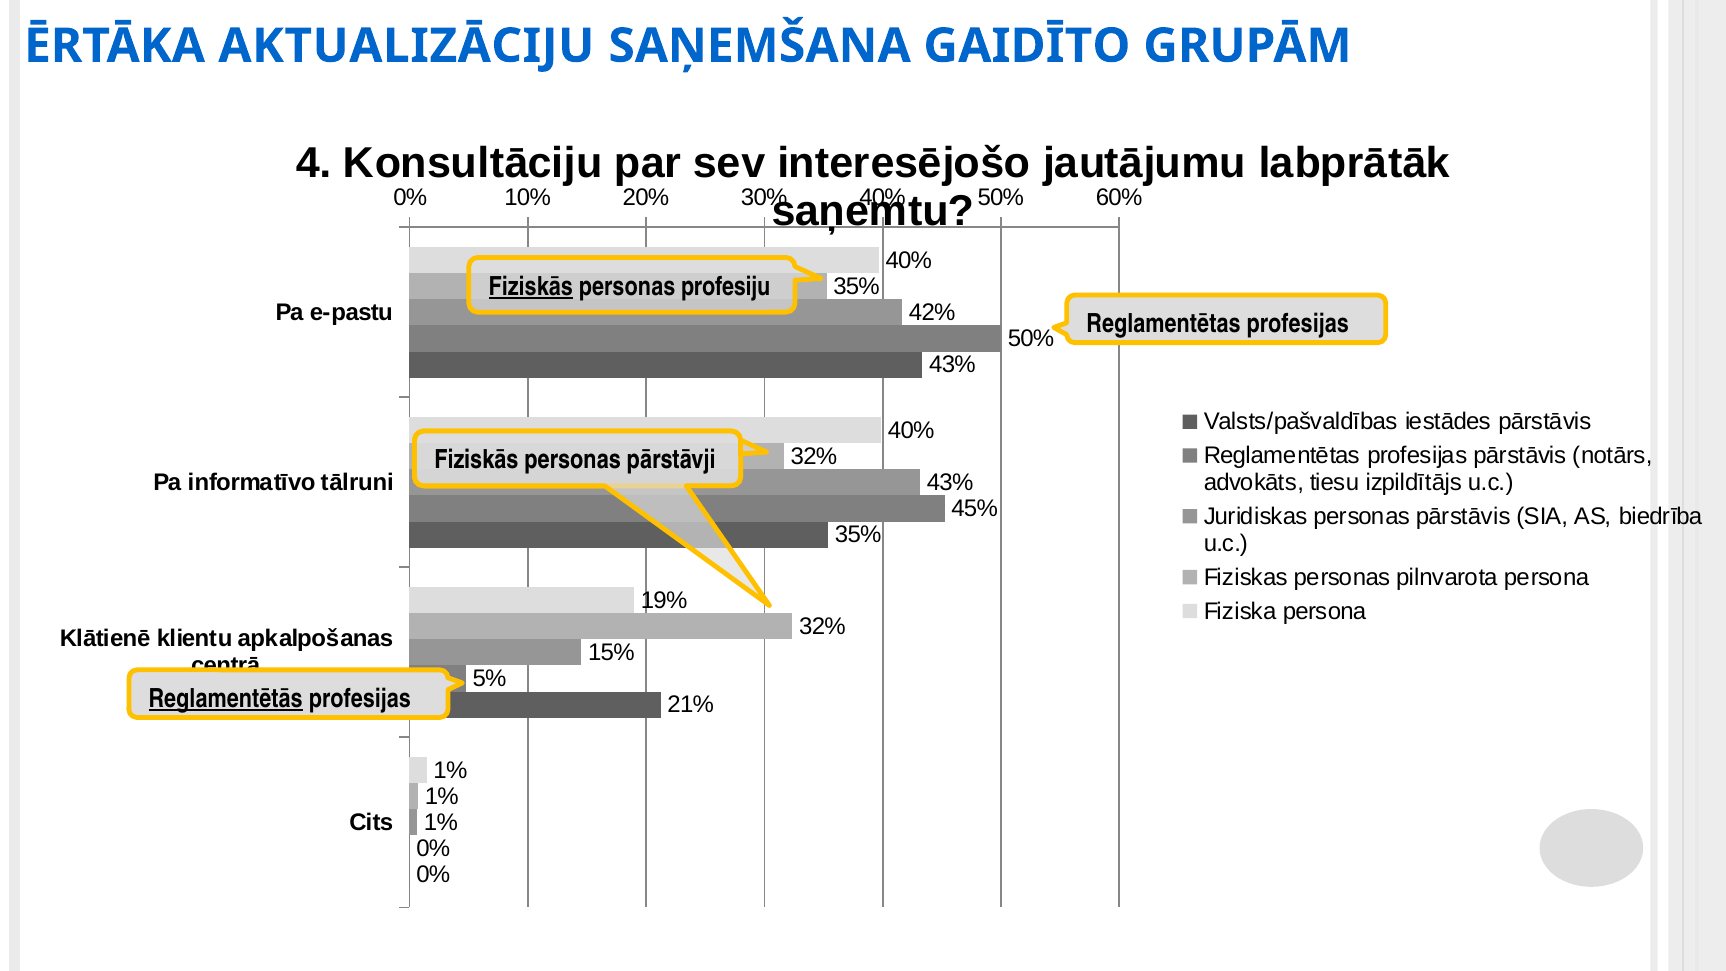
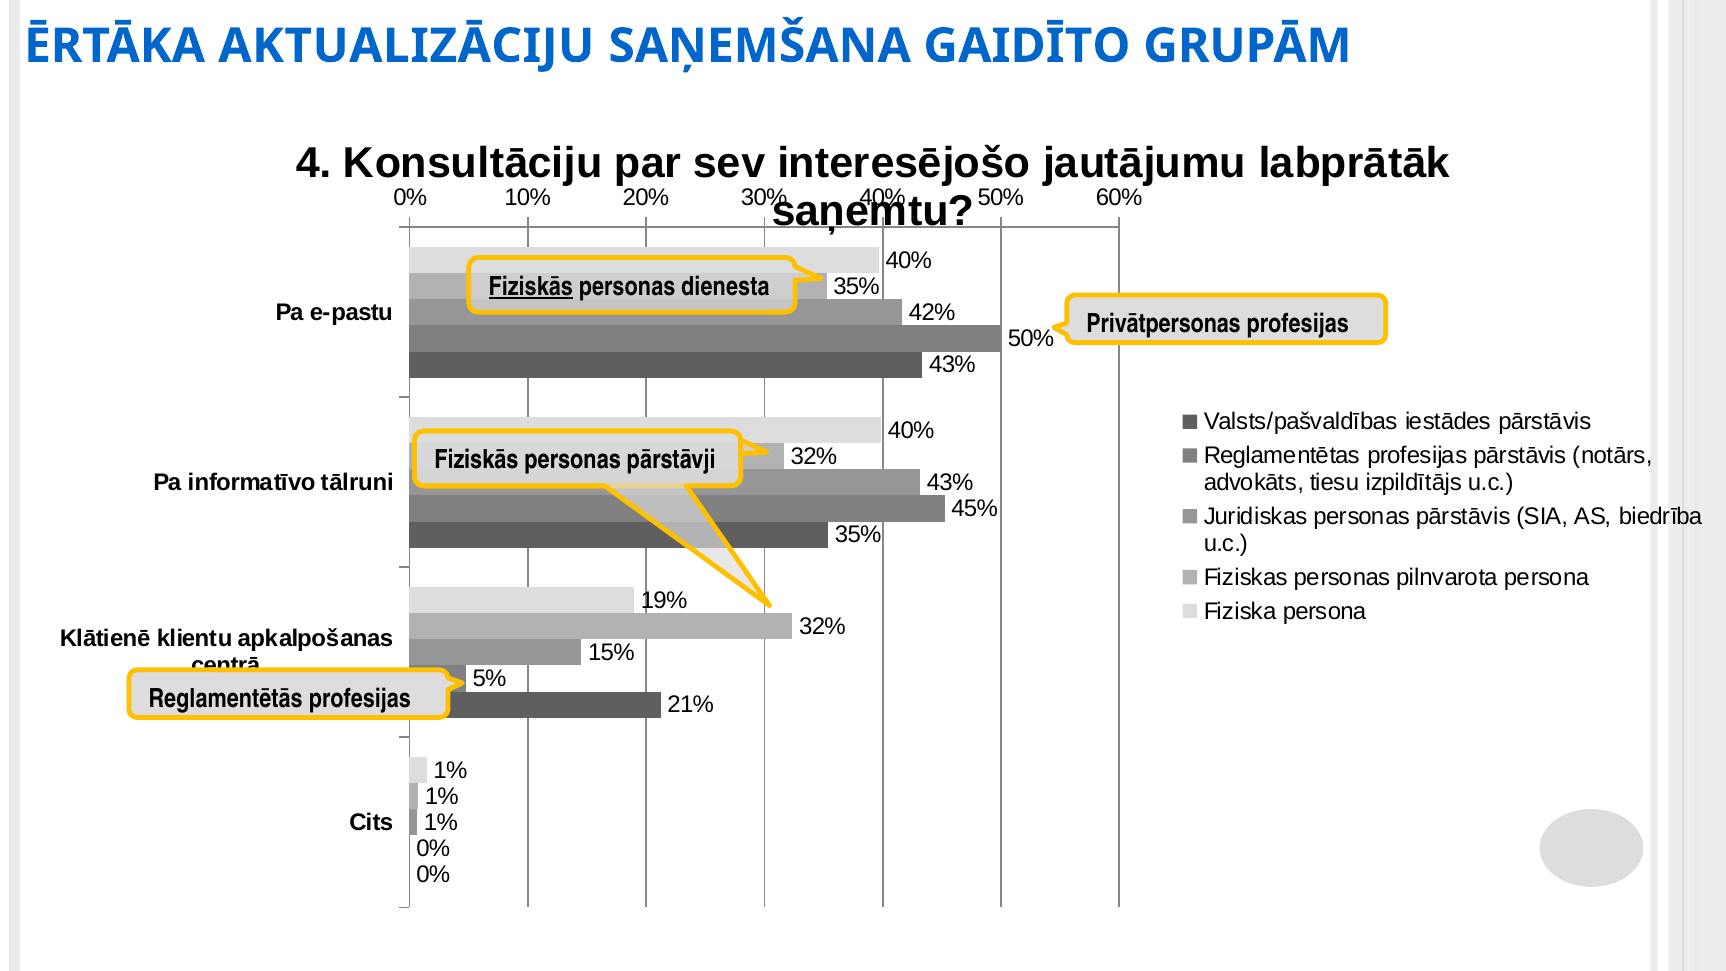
profesiju: profesiju -> dienesta
Reglamentētas at (1163, 324): Reglamentētas -> Privātpersonas
Reglamentētās underline: present -> none
